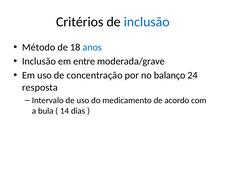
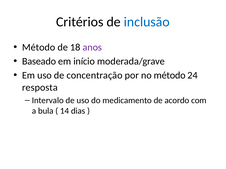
anos colour: blue -> purple
Inclusão at (39, 61): Inclusão -> Baseado
entre: entre -> início
no balanço: balanço -> método
